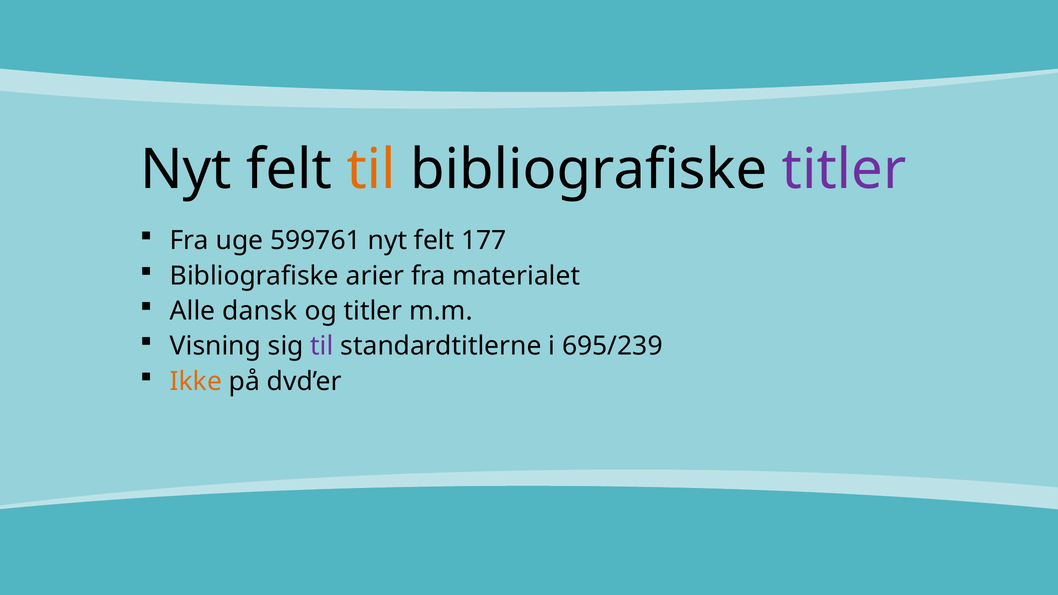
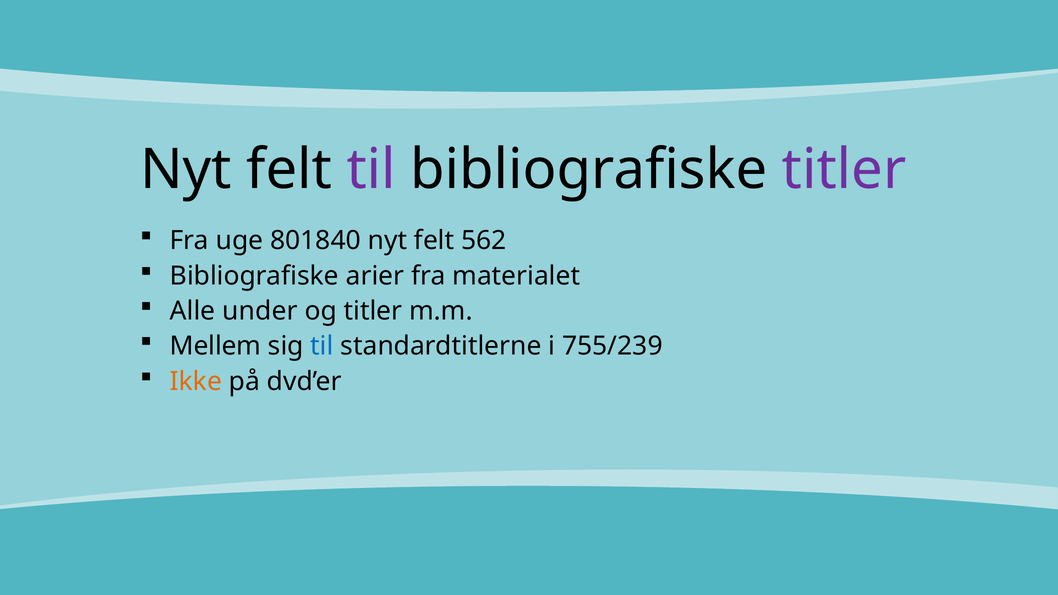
til at (371, 170) colour: orange -> purple
599761: 599761 -> 801840
177: 177 -> 562
dansk: dansk -> under
Visning: Visning -> Mellem
til at (322, 346) colour: purple -> blue
695/239: 695/239 -> 755/239
